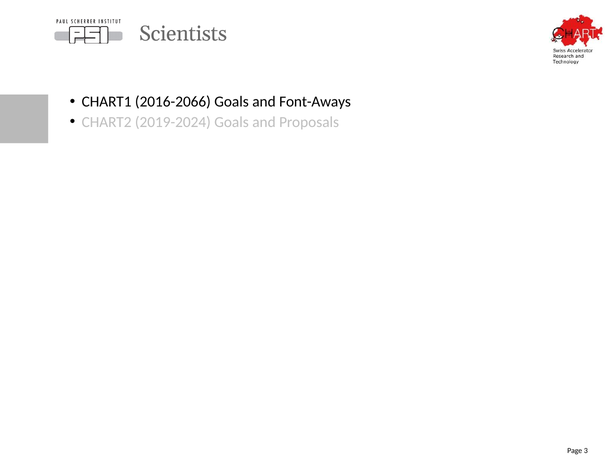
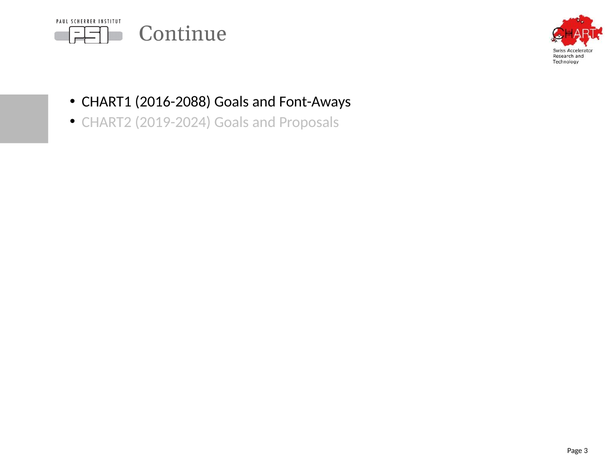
Scientists: Scientists -> Continue
2016-2066: 2016-2066 -> 2016-2088
